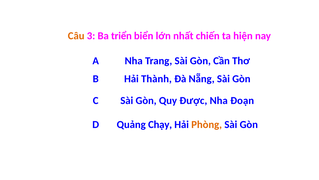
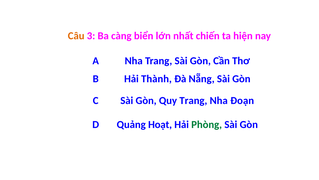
triển: triển -> càng
Quy Được: Được -> Trang
Chạy: Chạy -> Hoạt
Phòng colour: orange -> green
